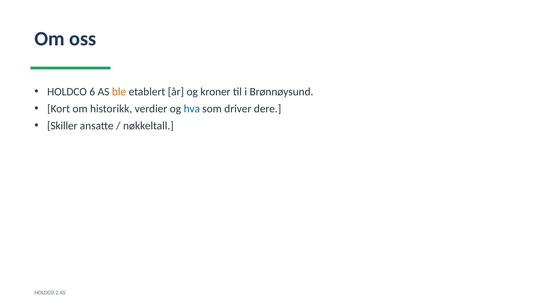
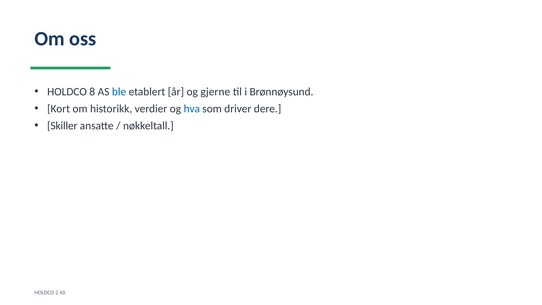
6: 6 -> 8
ble colour: orange -> blue
kroner: kroner -> gjerne
